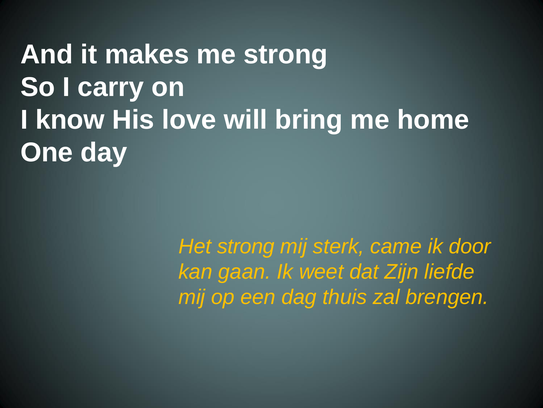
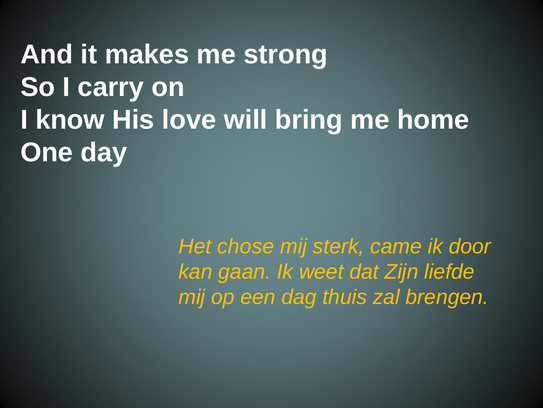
Het strong: strong -> chose
